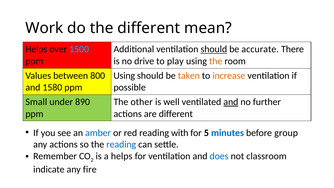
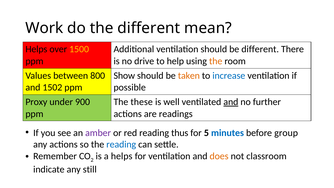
1500 colour: light blue -> yellow
should at (214, 49) underline: present -> none
be accurate: accurate -> different
play: play -> help
Using at (124, 76): Using -> Show
increase colour: orange -> blue
1580: 1580 -> 1502
Small: Small -> Proxy
890: 890 -> 900
other: other -> these
are different: different -> readings
amber colour: blue -> purple
with: with -> thus
does colour: blue -> orange
fire: fire -> still
